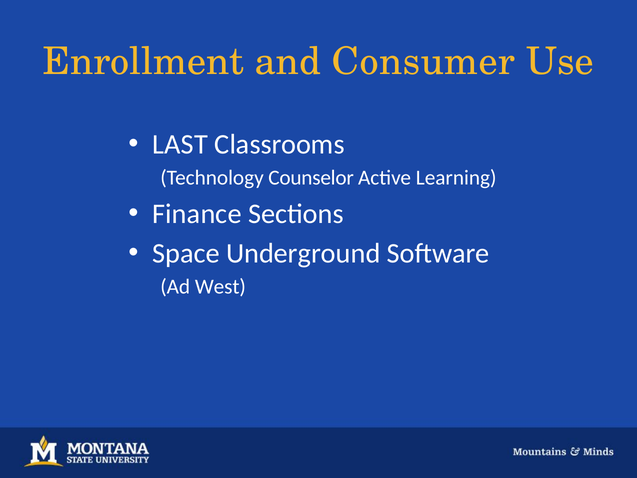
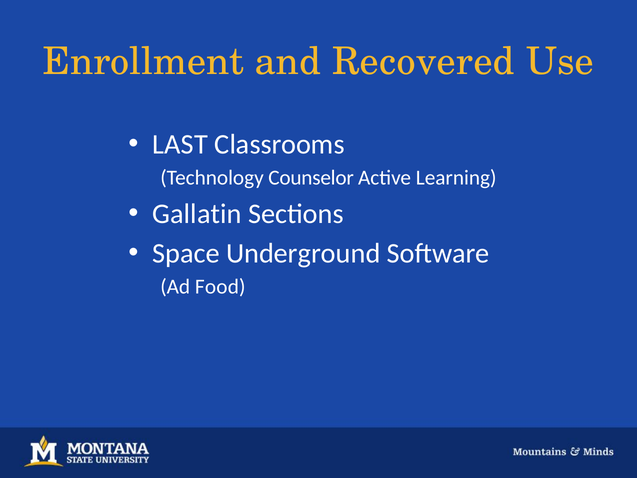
Consumer: Consumer -> Recovered
Finance: Finance -> Gallatin
West: West -> Food
